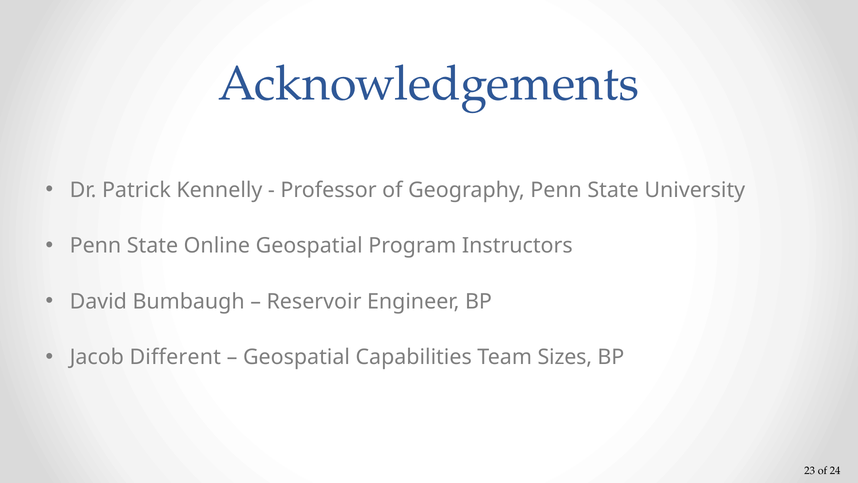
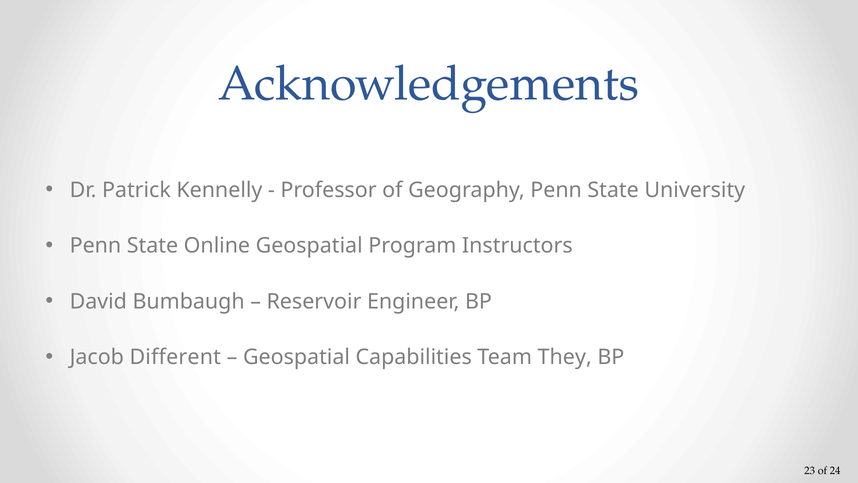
Sizes: Sizes -> They
